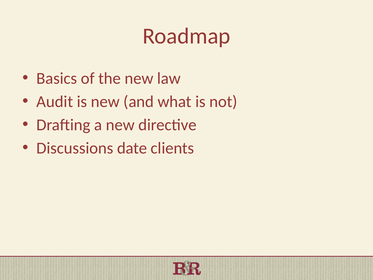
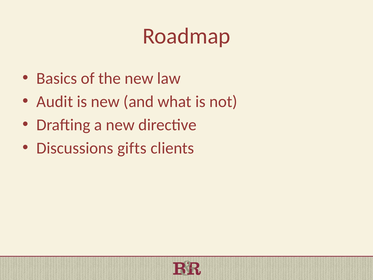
date: date -> gifts
